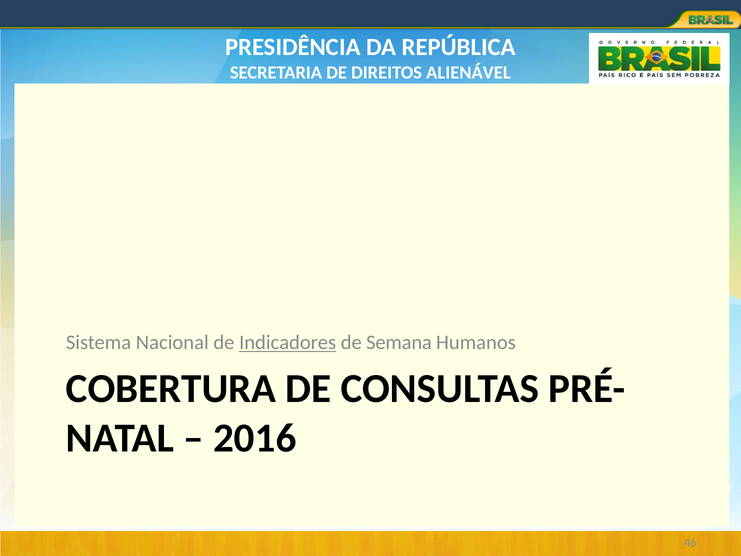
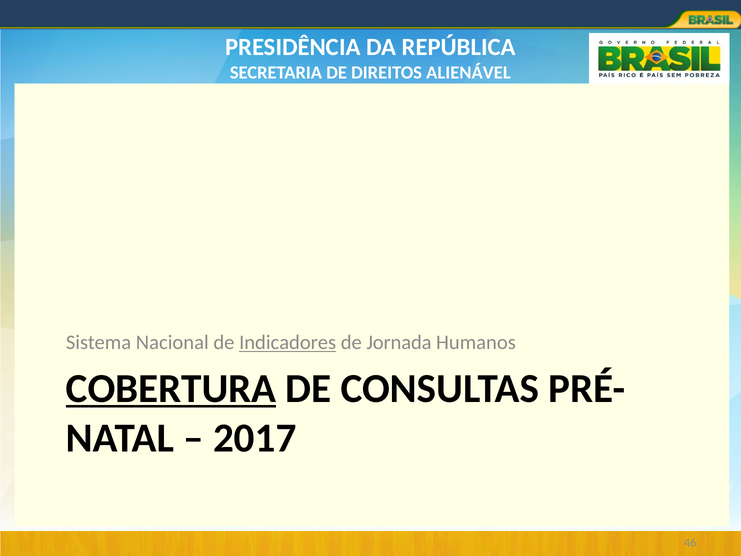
Semana: Semana -> Jornada
COBERTURA underline: none -> present
2016: 2016 -> 2017
